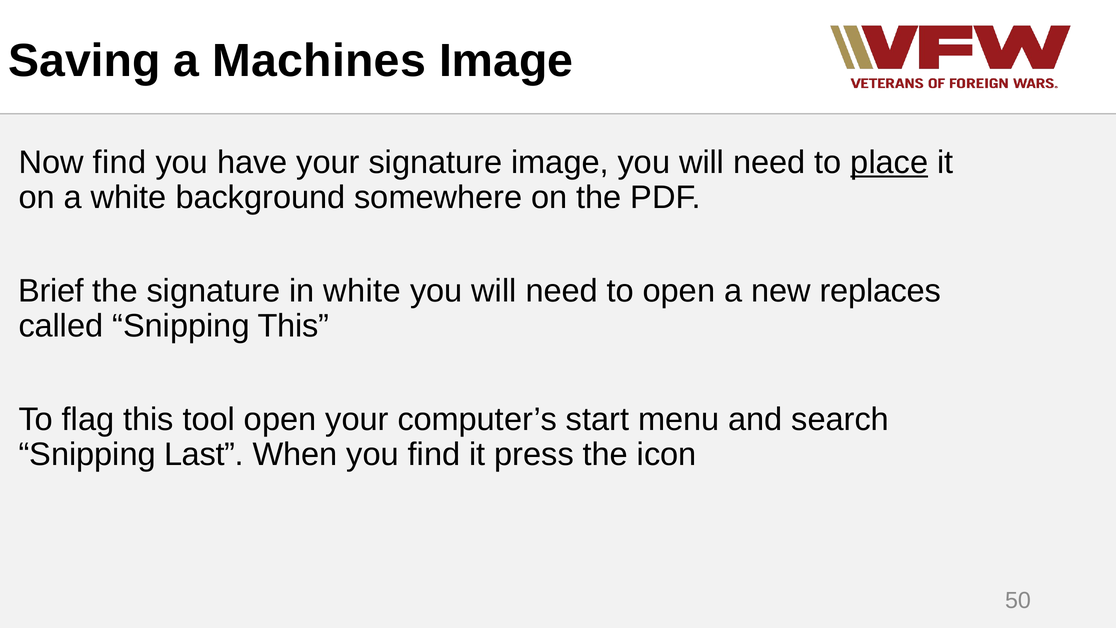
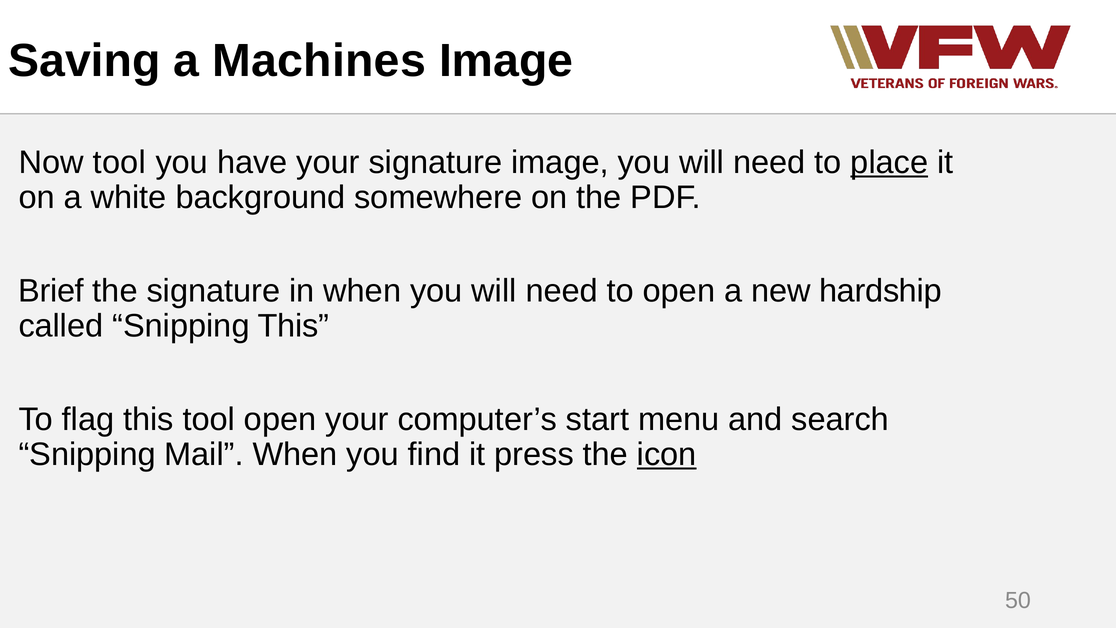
Now find: find -> tool
in white: white -> when
replaces: replaces -> hardship
Last: Last -> Mail
icon underline: none -> present
